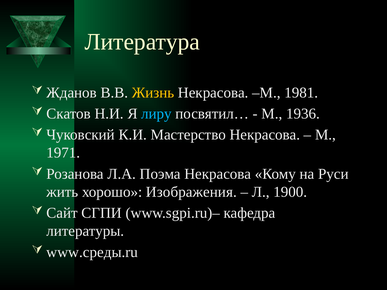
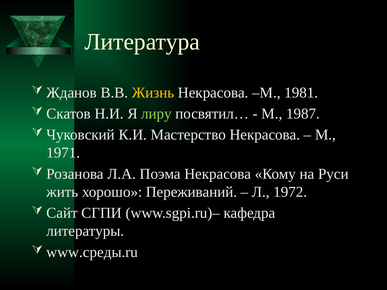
лиру colour: light blue -> light green
1936: 1936 -> 1987
Изображения: Изображения -> Переживаний
1900: 1900 -> 1972
